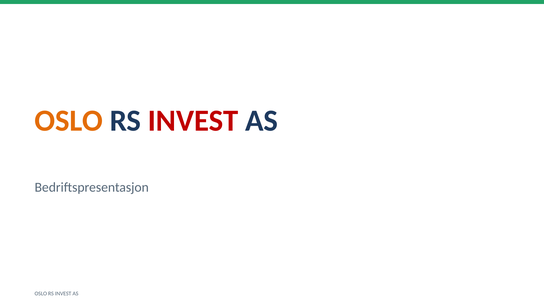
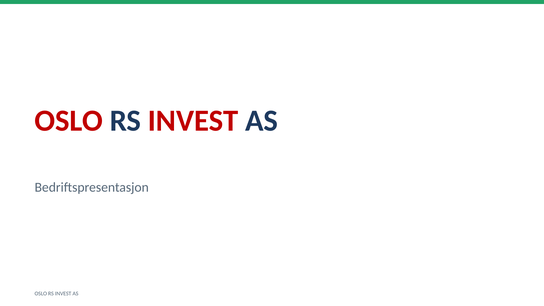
OSLO at (69, 121) colour: orange -> red
